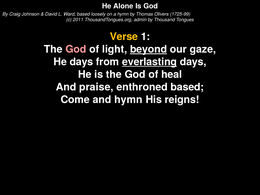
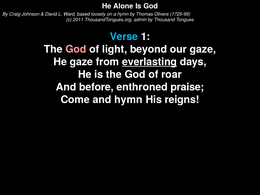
Verse colour: yellow -> light blue
beyond underline: present -> none
He days: days -> gaze
heal: heal -> roar
praise: praise -> before
enthroned based: based -> praise
